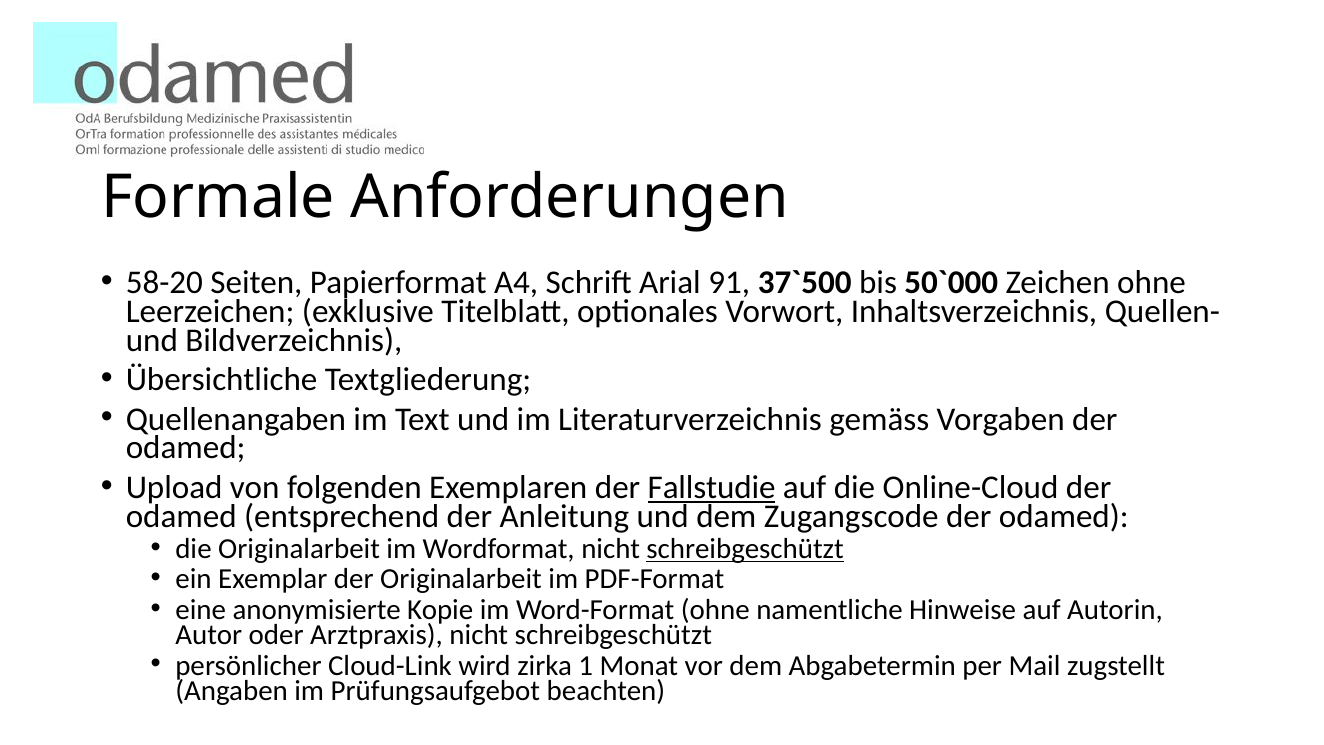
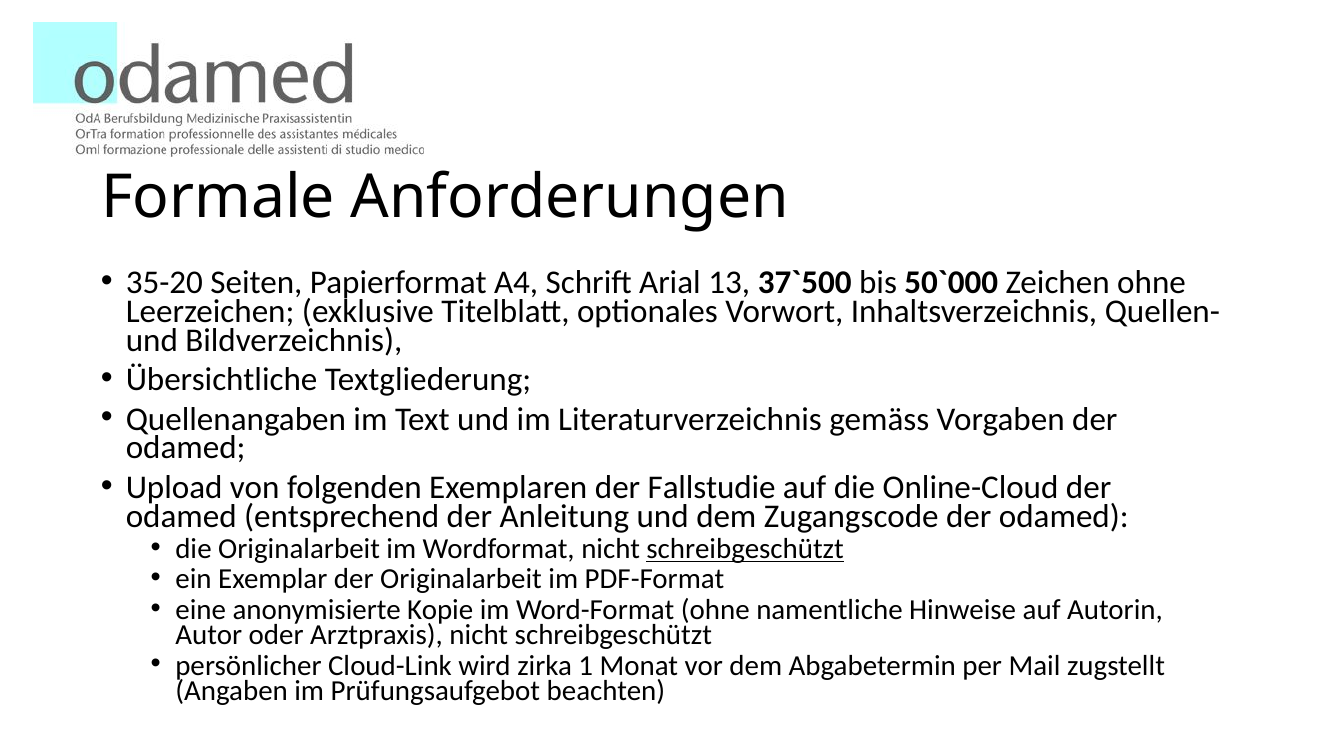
58-20: 58-20 -> 35-20
91: 91 -> 13
Fallstudie underline: present -> none
